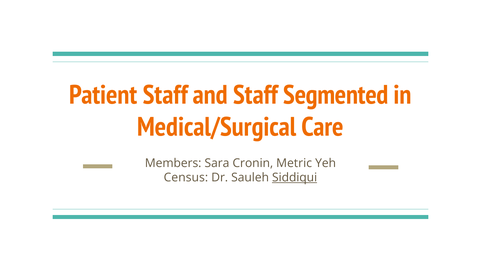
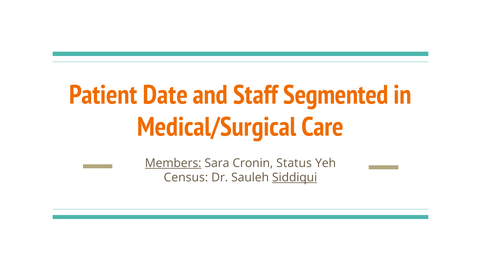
Patient Staff: Staff -> Date
Members underline: none -> present
Metric: Metric -> Status
